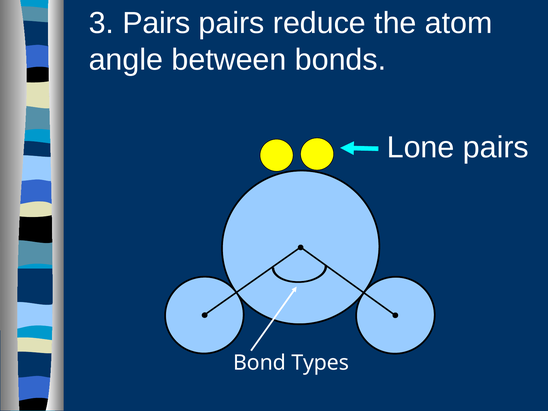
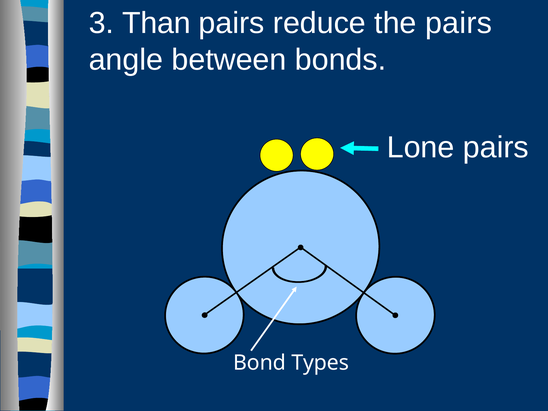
3 Pairs: Pairs -> Than
the atom: atom -> pairs
